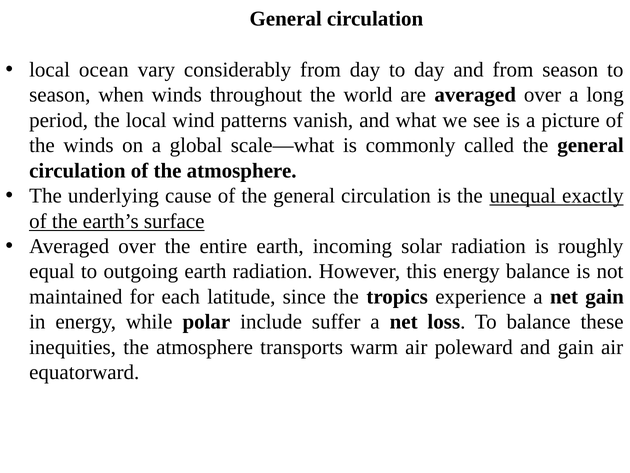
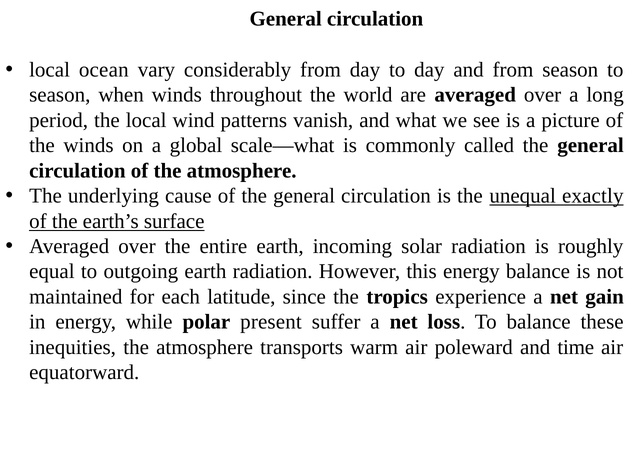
include: include -> present
and gain: gain -> time
